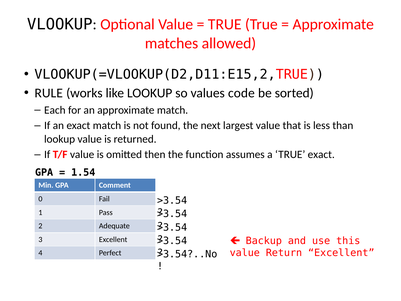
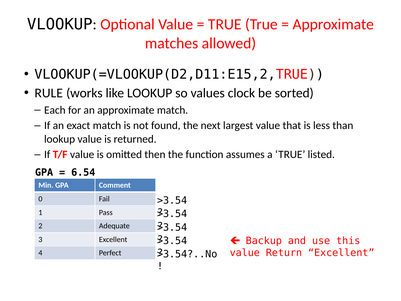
code: code -> clock
TRUE exact: exact -> listed
1.54: 1.54 -> 6.54
